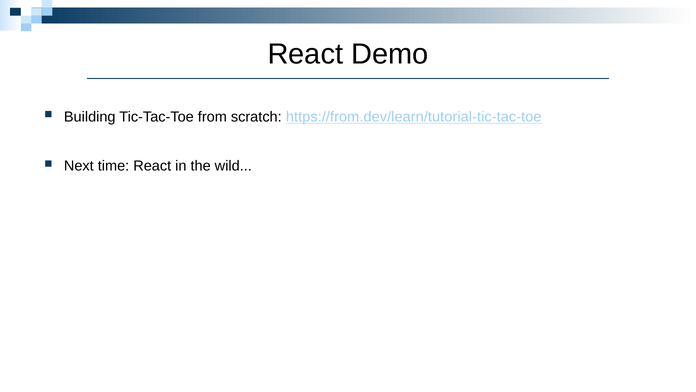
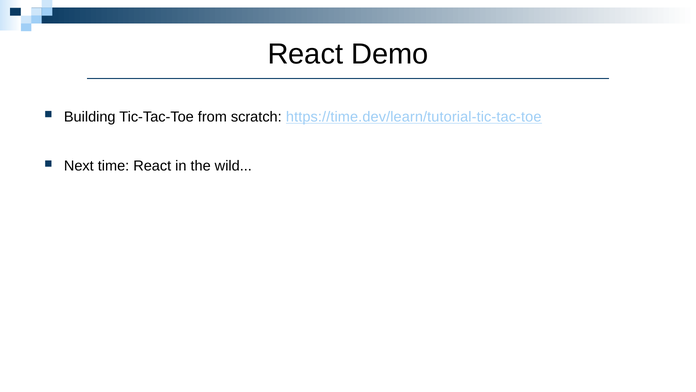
https://from.dev/learn/tutorial-tic-tac-toe: https://from.dev/learn/tutorial-tic-tac-toe -> https://time.dev/learn/tutorial-tic-tac-toe
